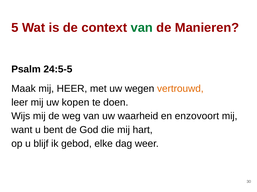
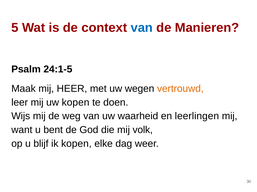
van at (142, 28) colour: green -> blue
24:5-5: 24:5-5 -> 24:1-5
enzovoort: enzovoort -> leerlingen
hart: hart -> volk
ik gebod: gebod -> kopen
